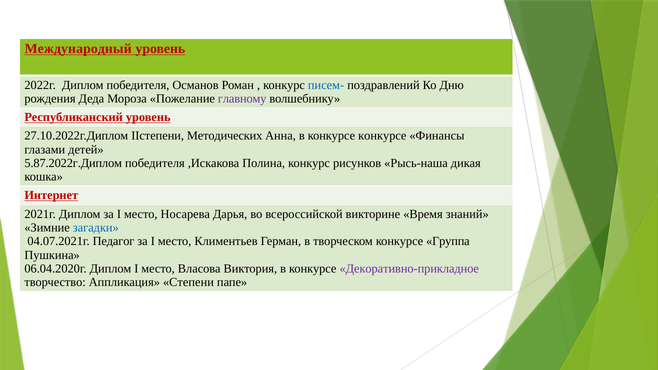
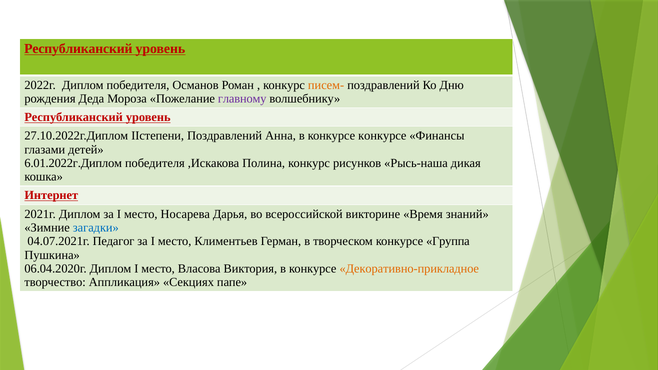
Международный at (78, 49): Международный -> Республиканский
писем- colour: blue -> orange
IIстепени Методических: Методических -> Поздравлений
5.87.2022г.Диплом: 5.87.2022г.Диплом -> 6.01.2022г.Диплом
Декоративно-прикладное colour: purple -> orange
Степени: Степени -> Секциях
